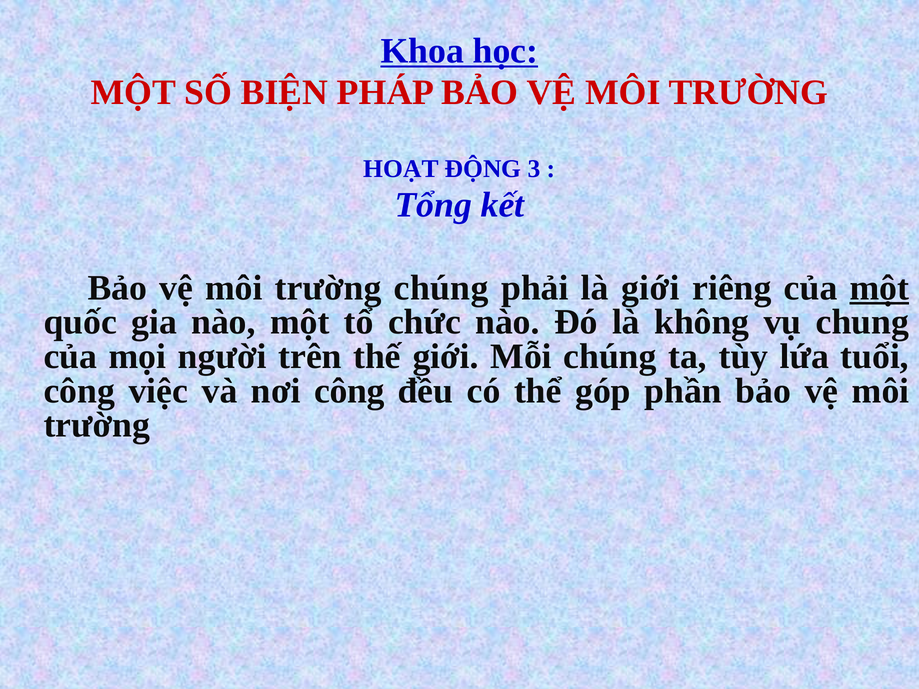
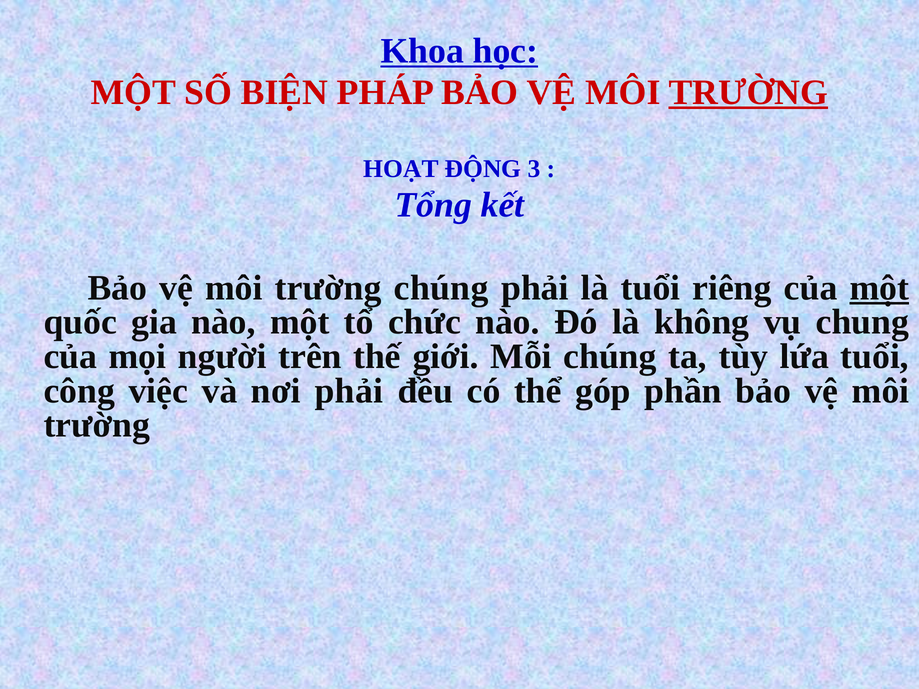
TRƯỜNG at (748, 92) underline: none -> present
là giới: giới -> tuổi
nơi công: công -> phải
